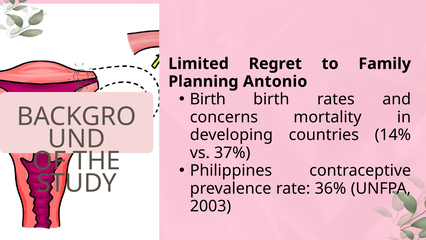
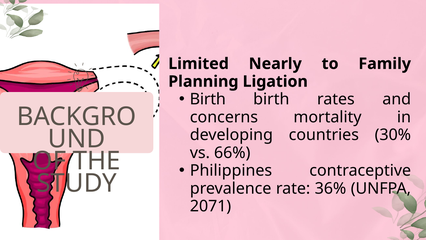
Regret: Regret -> Nearly
Antonio: Antonio -> Ligation
14%: 14% -> 30%
37%: 37% -> 66%
2003: 2003 -> 2071
